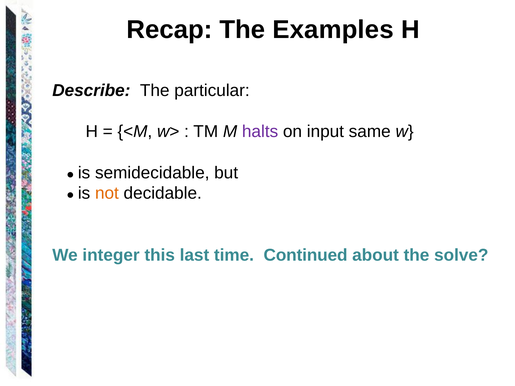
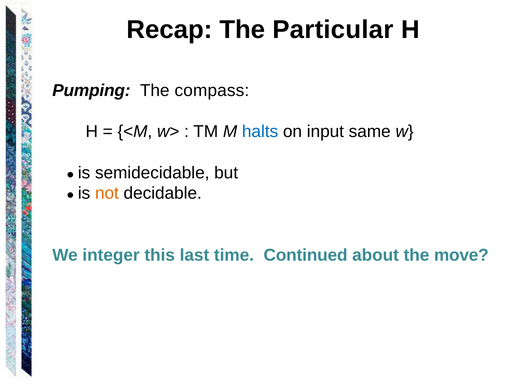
Examples: Examples -> Particular
Describe: Describe -> Pumping
particular: particular -> compass
halts colour: purple -> blue
solve: solve -> move
